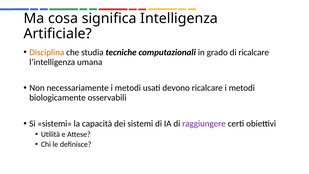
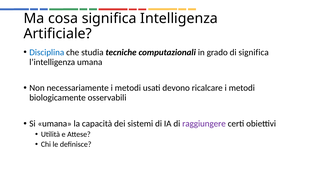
Disciplina colour: orange -> blue
di ricalcare: ricalcare -> significa
Si sistemi: sistemi -> umana
